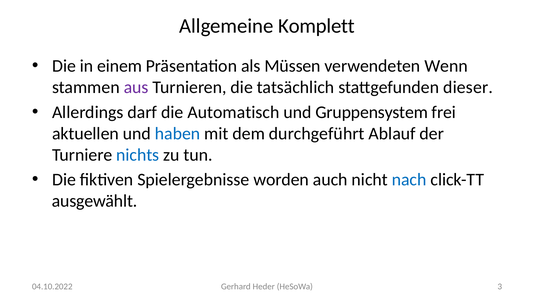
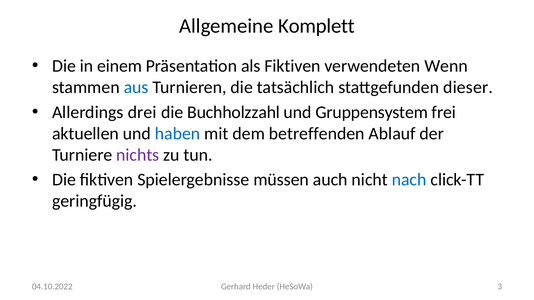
als Müssen: Müssen -> Fiktiven
aus colour: purple -> blue
darf: darf -> drei
Automatisch: Automatisch -> Buchholzzahl
durchgeführt: durchgeführt -> betreffenden
nichts colour: blue -> purple
worden: worden -> müssen
ausgewählt: ausgewählt -> geringfügig
